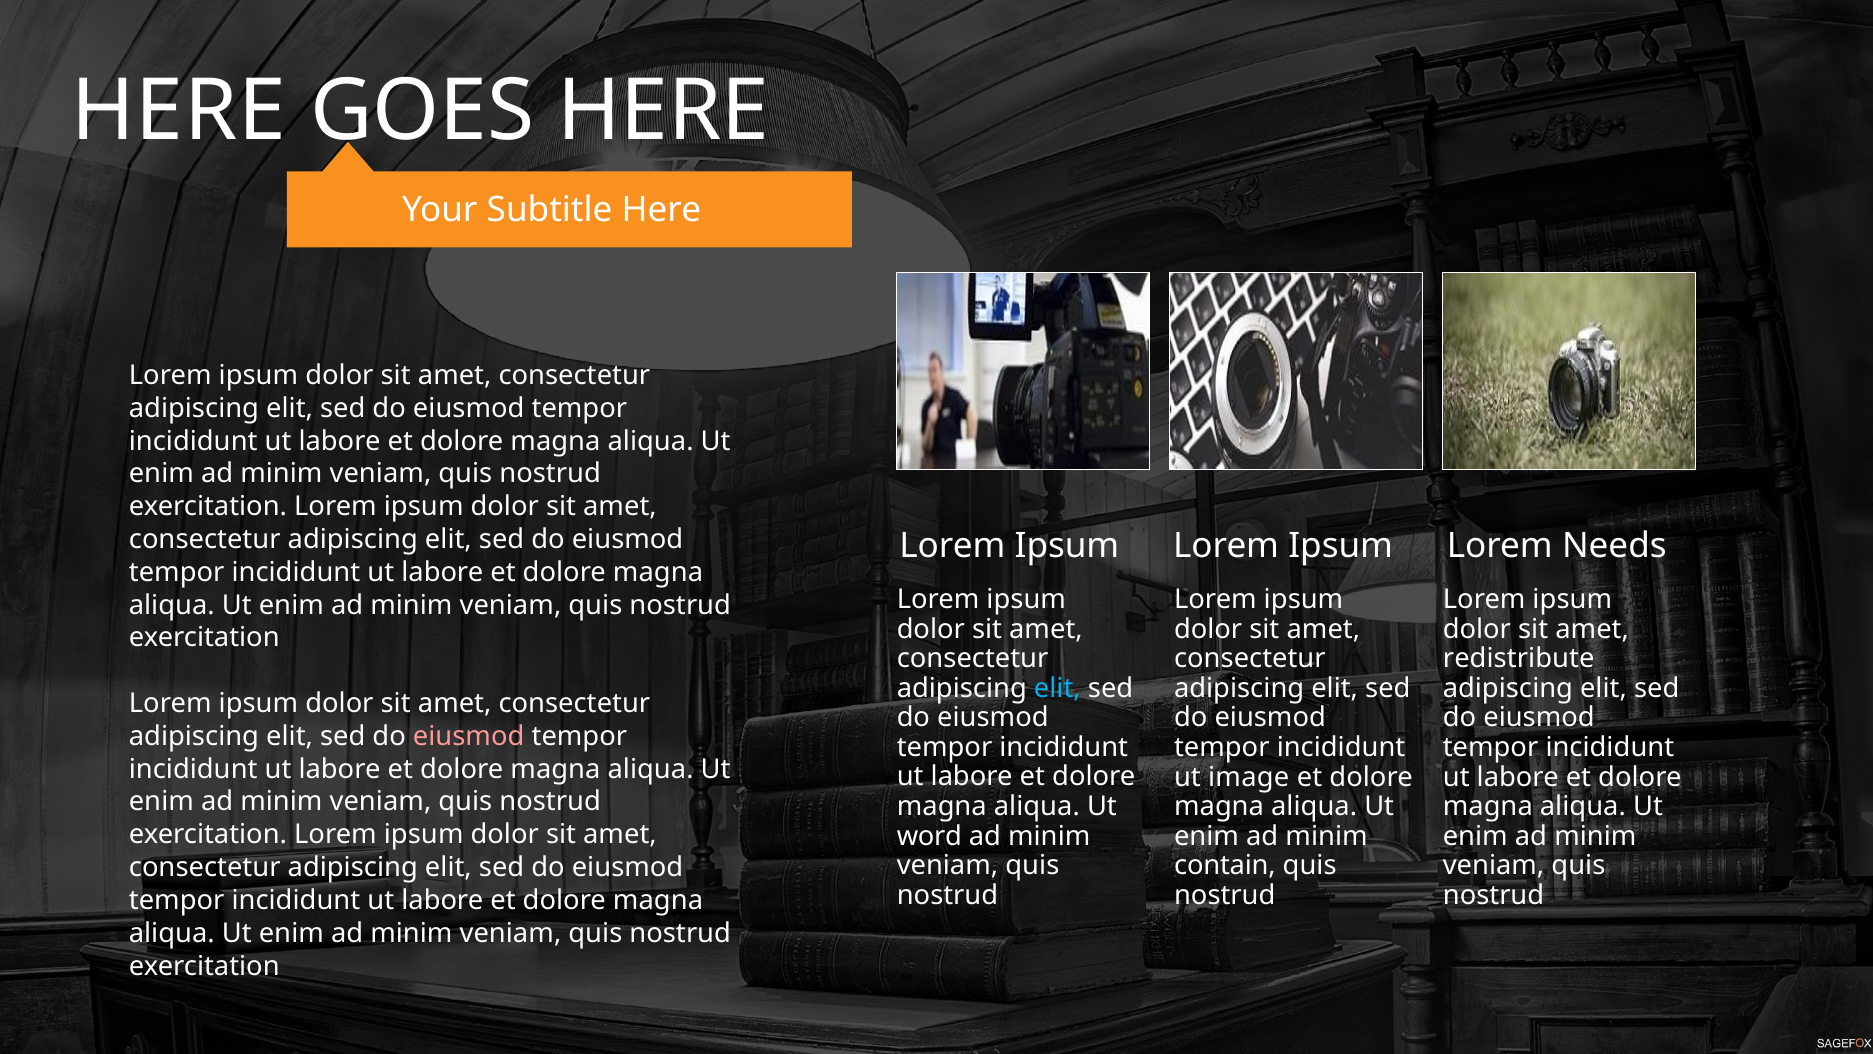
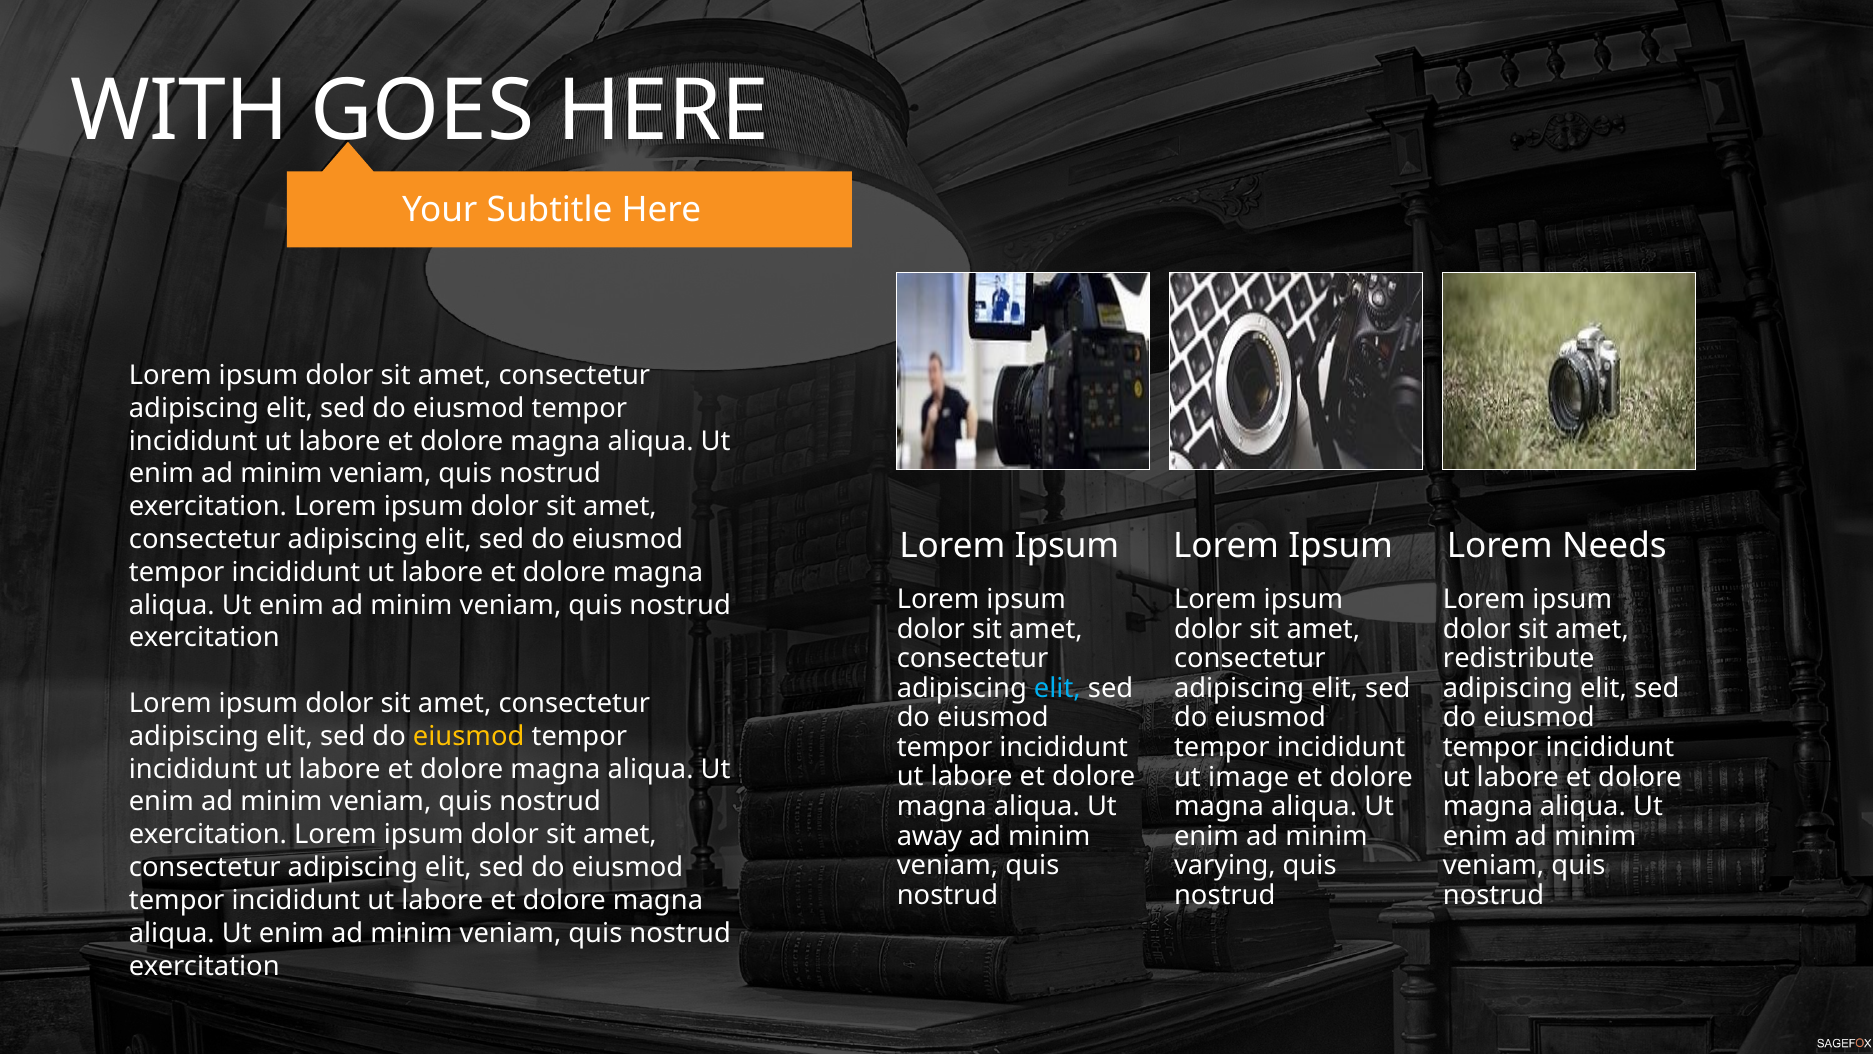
HERE at (179, 111): HERE -> WITH
eiusmod at (469, 736) colour: pink -> yellow
word: word -> away
contain: contain -> varying
